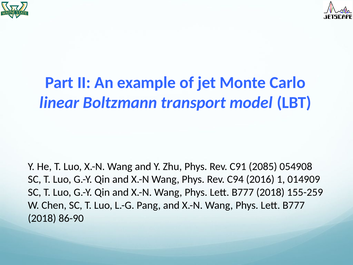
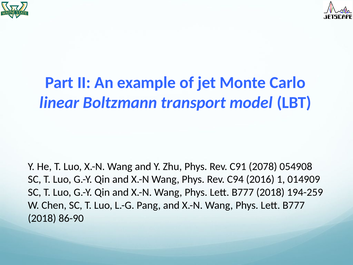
2085: 2085 -> 2078
155-259: 155-259 -> 194-259
